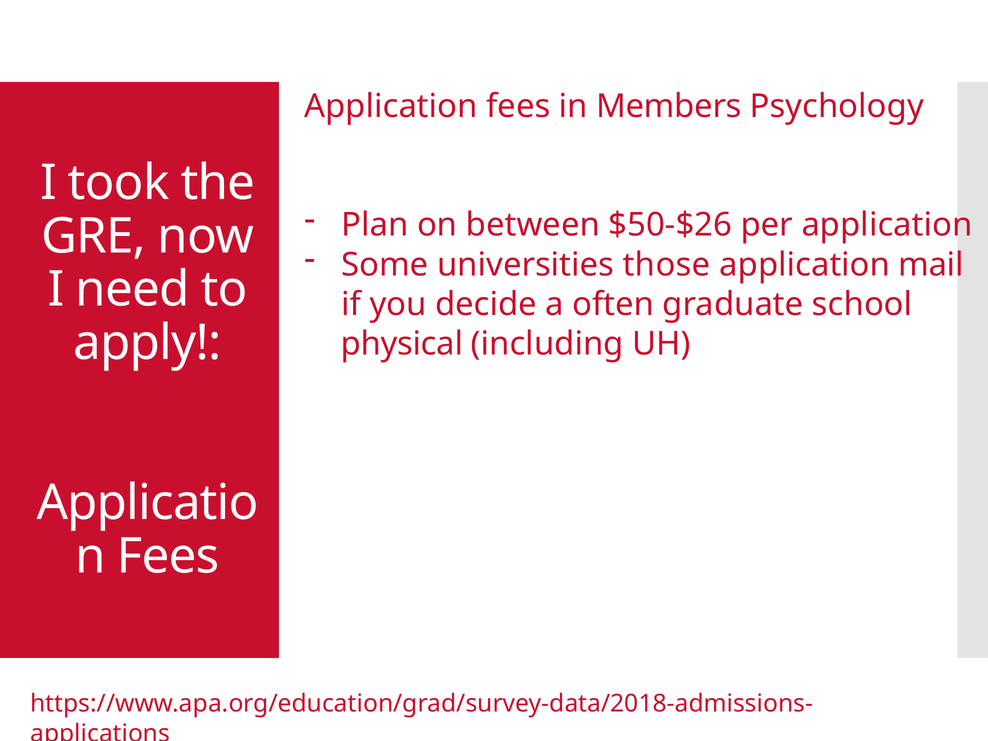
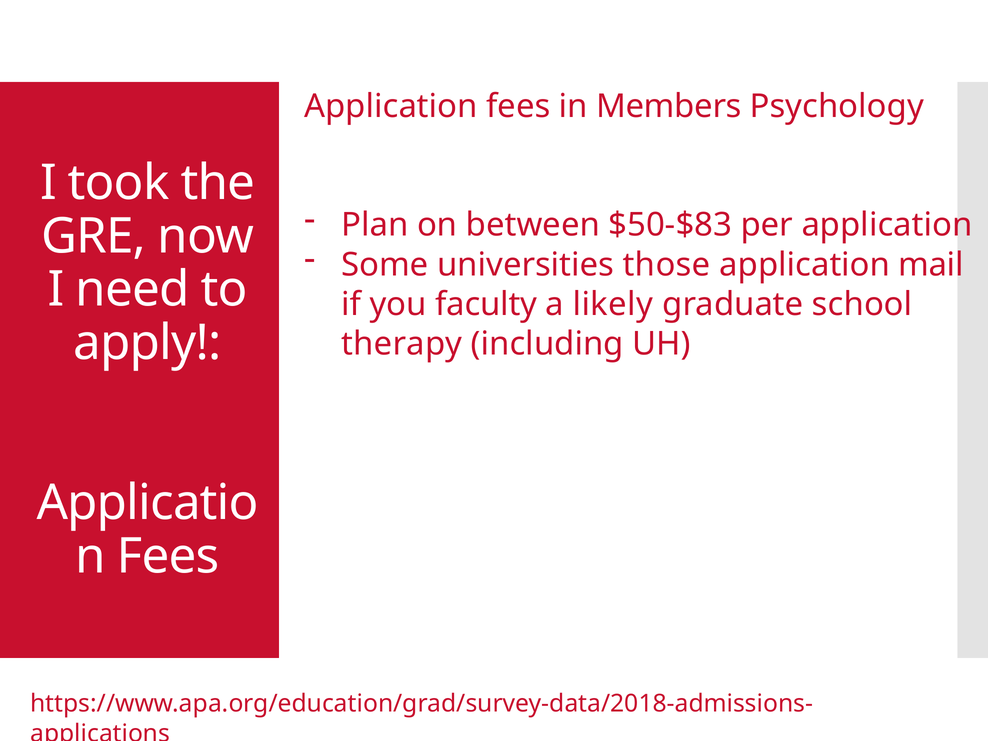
$50-$26: $50-$26 -> $50-$83
decide: decide -> faculty
often: often -> likely
physical: physical -> therapy
